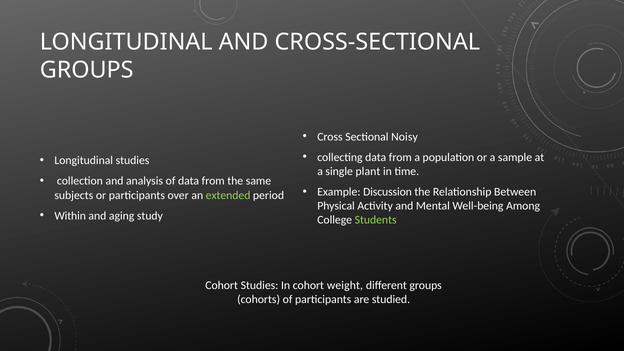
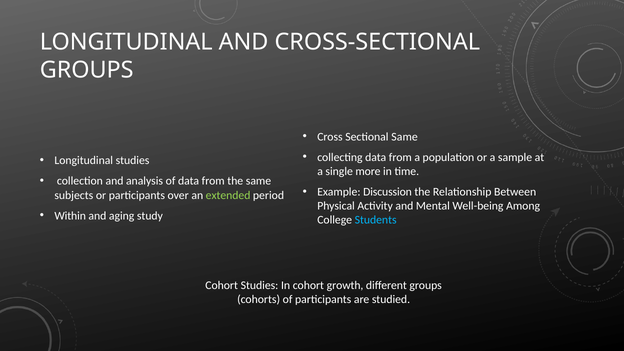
Sectional Noisy: Noisy -> Same
plant: plant -> more
Students colour: light green -> light blue
weight: weight -> growth
